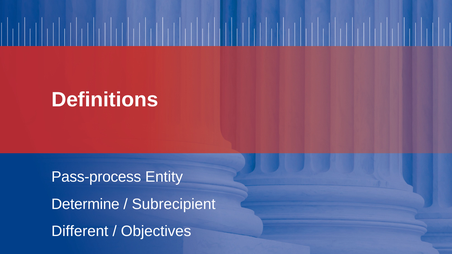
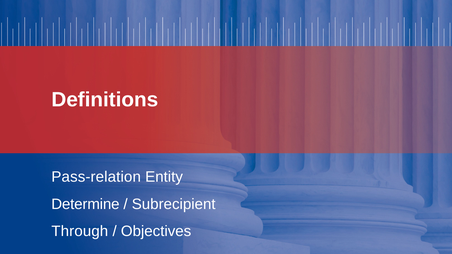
Pass-process: Pass-process -> Pass-relation
Different: Different -> Through
